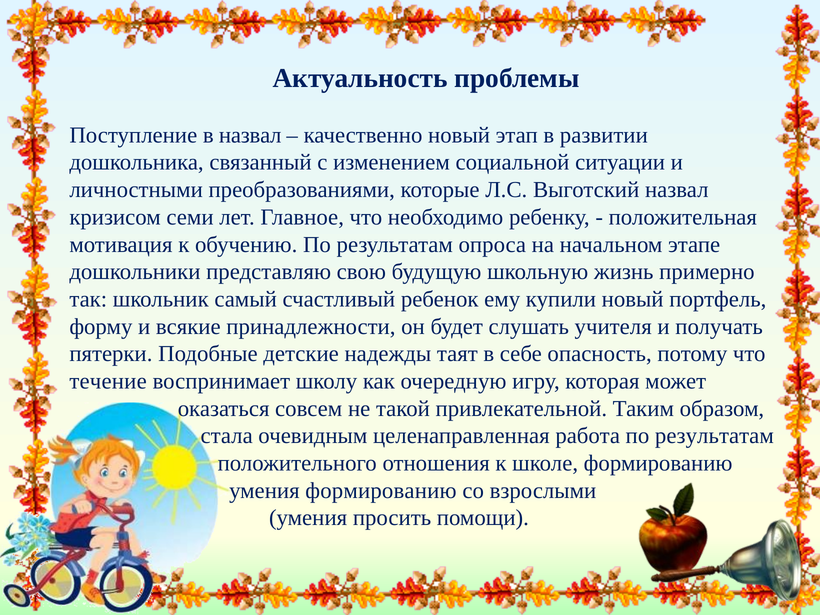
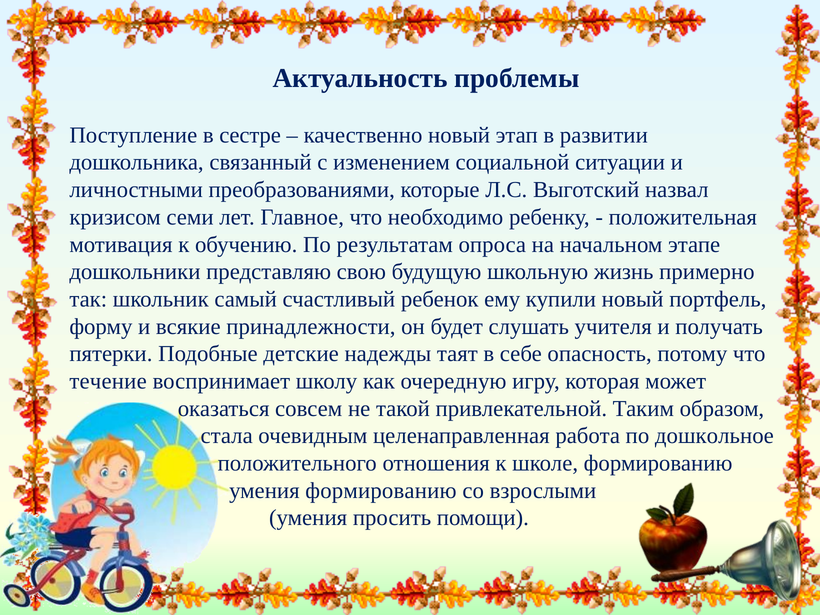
в назвал: назвал -> сестре
работа по результатам: результатам -> дошкольное
